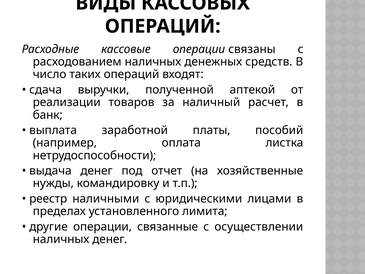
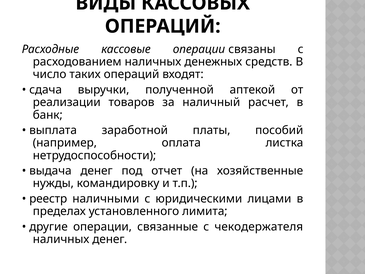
осуществлении: осуществлении -> чекодержателя
